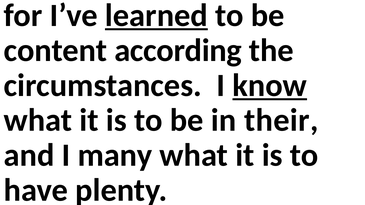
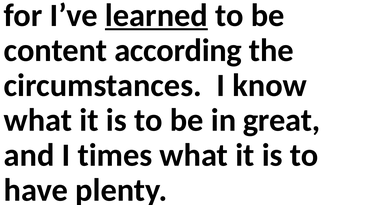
know underline: present -> none
their: their -> great
many: many -> times
